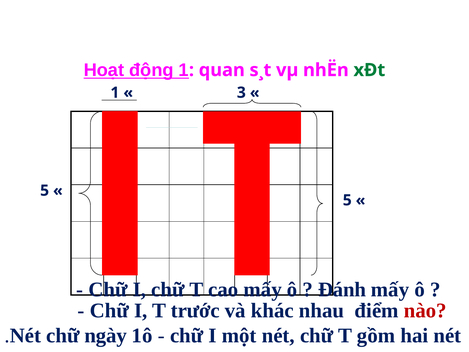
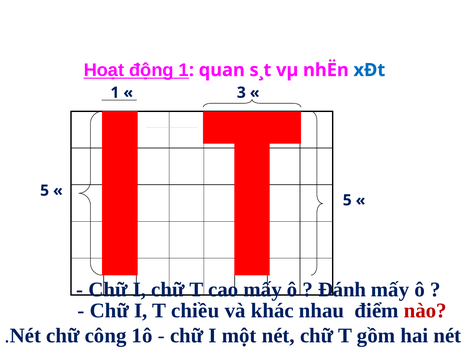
xÐt colour: green -> blue
trước: trước -> chiều
ngày: ngày -> công
